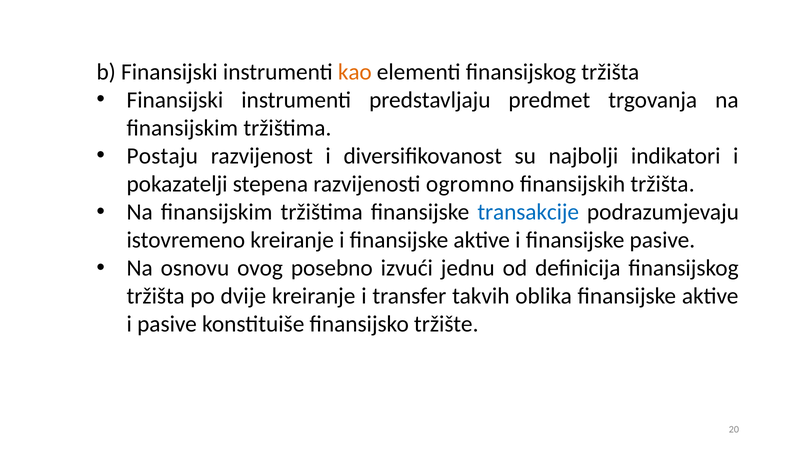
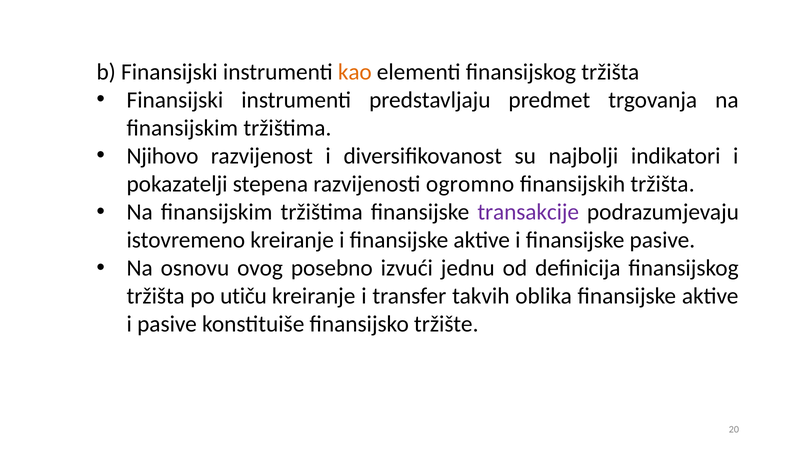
Postaju: Postaju -> Njihovo
transakcije colour: blue -> purple
dvije: dvije -> utiču
